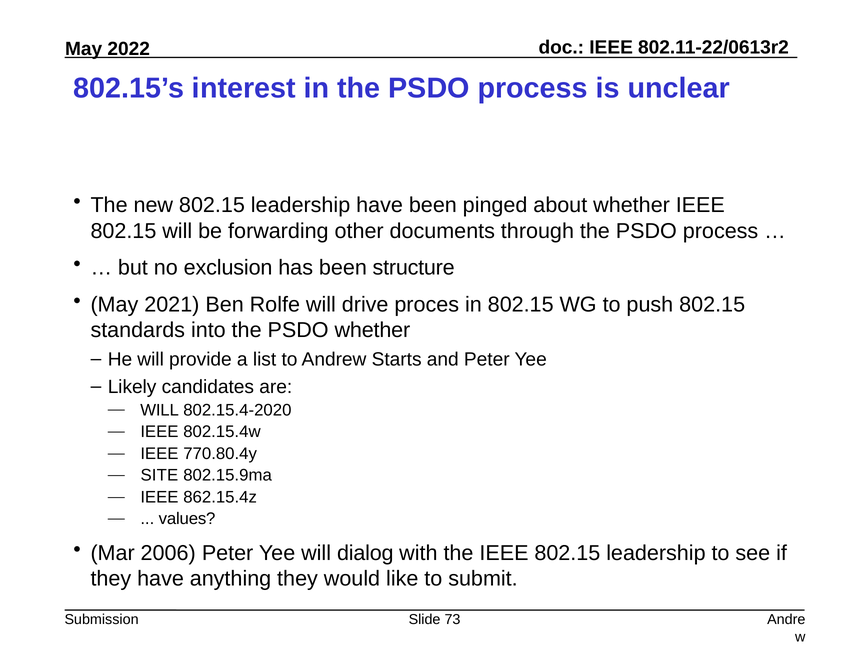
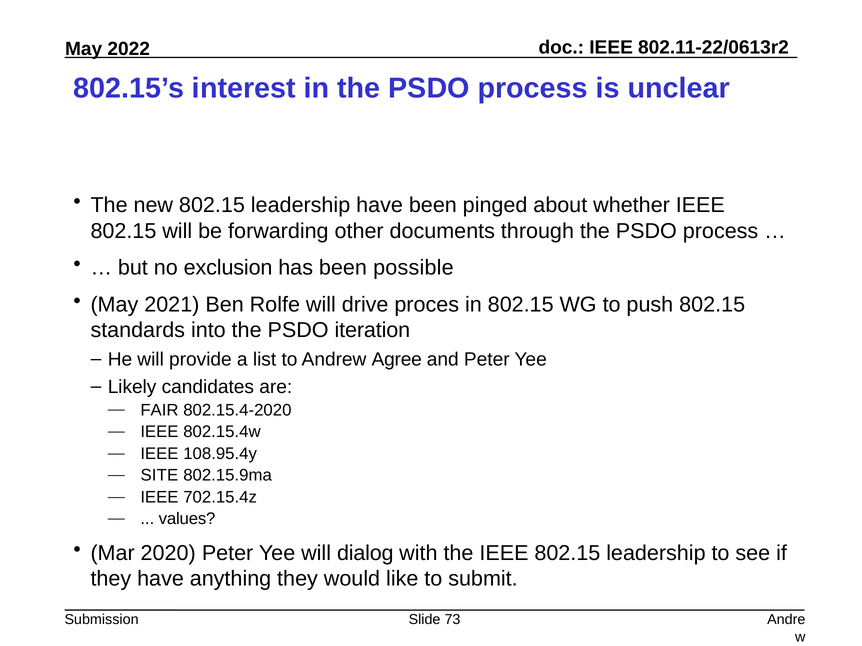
structure: structure -> possible
PSDO whether: whether -> iteration
Starts: Starts -> Agree
WILL at (160, 410): WILL -> FAIR
770.80.4y: 770.80.4y -> 108.95.4y
862.15.4z: 862.15.4z -> 702.15.4z
2006: 2006 -> 2020
